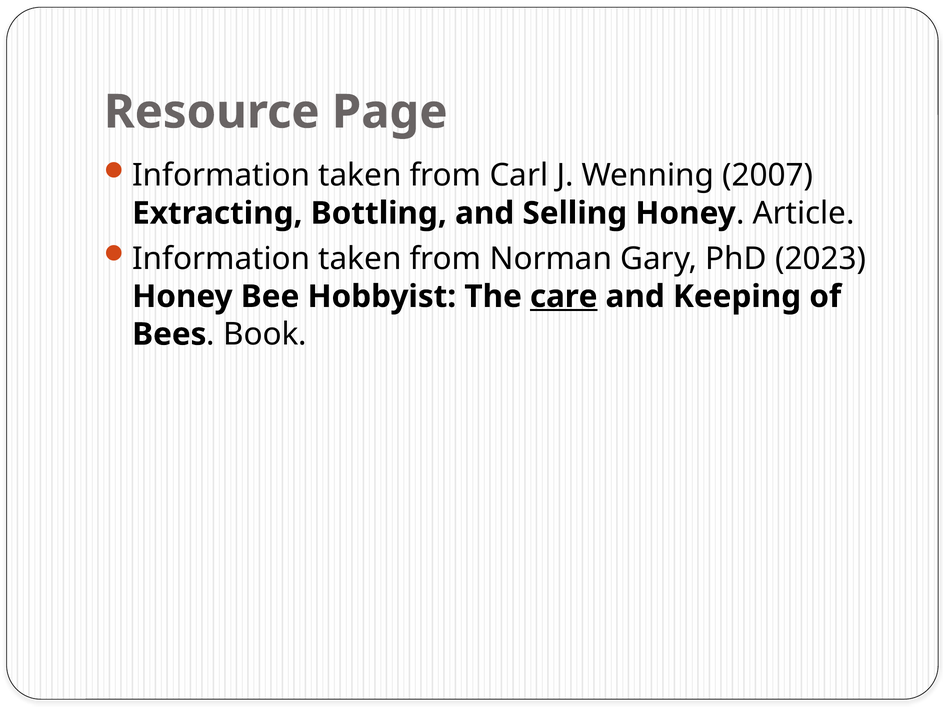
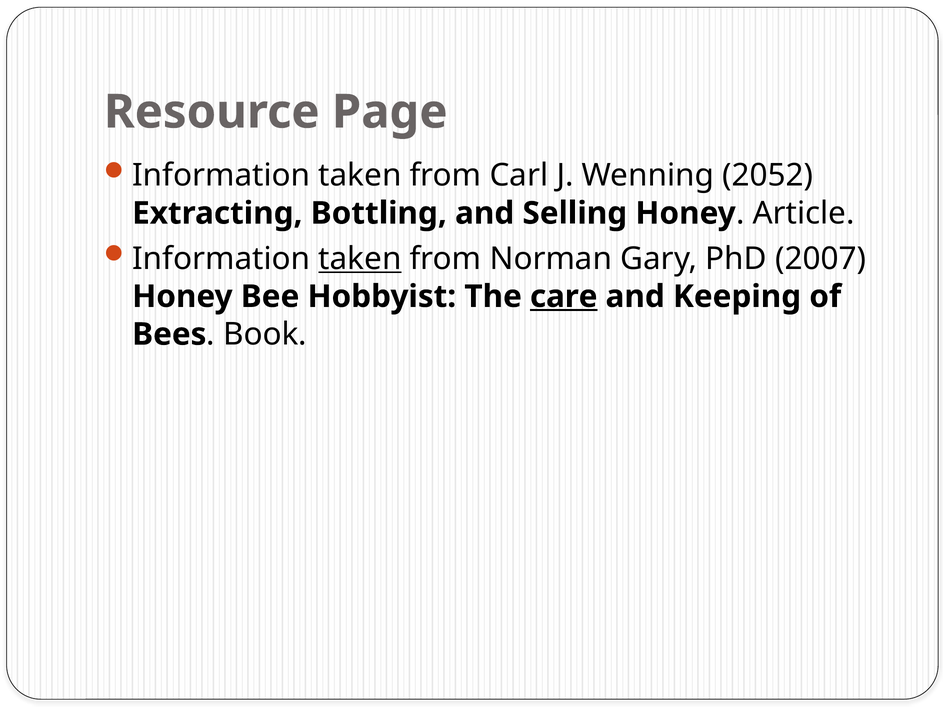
2007: 2007 -> 2052
taken at (360, 259) underline: none -> present
2023: 2023 -> 2007
